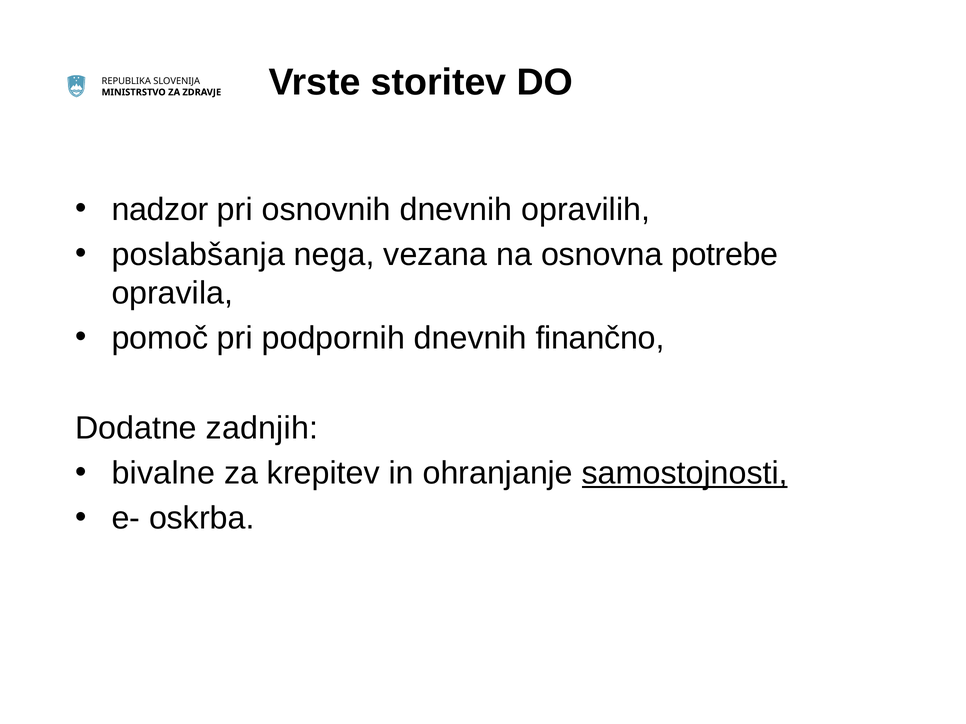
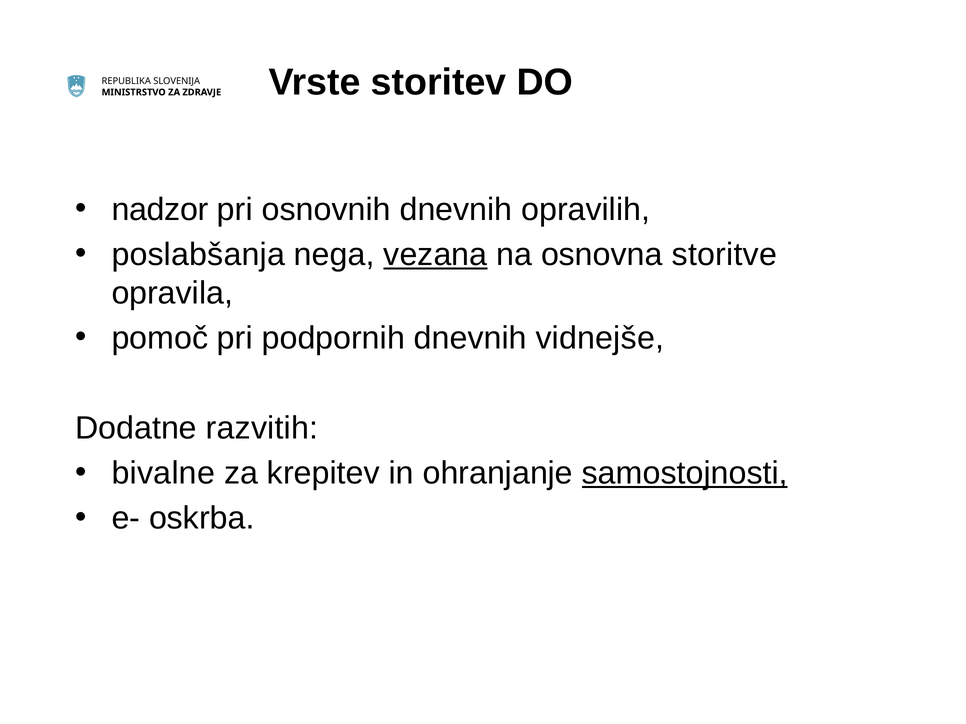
vezana underline: none -> present
potrebe: potrebe -> storitve
finančno: finančno -> vidnejše
zadnjih: zadnjih -> razvitih
